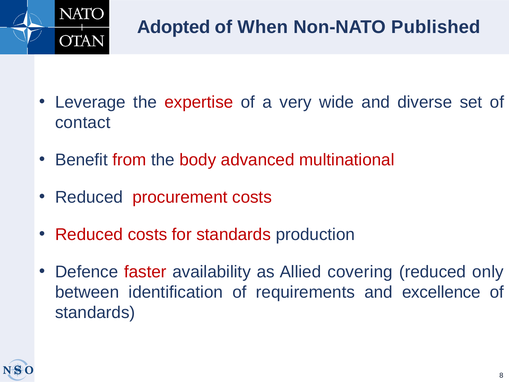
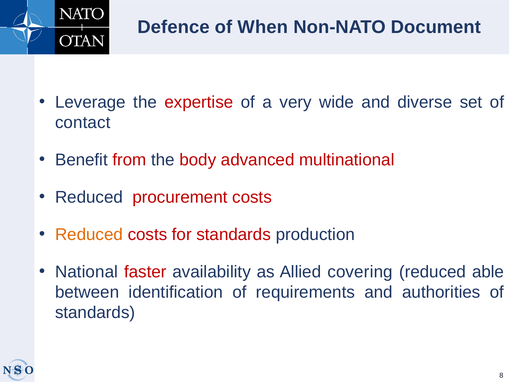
Adopted: Adopted -> Defence
Published: Published -> Document
Reduced at (89, 234) colour: red -> orange
Defence: Defence -> National
only: only -> able
excellence: excellence -> authorities
